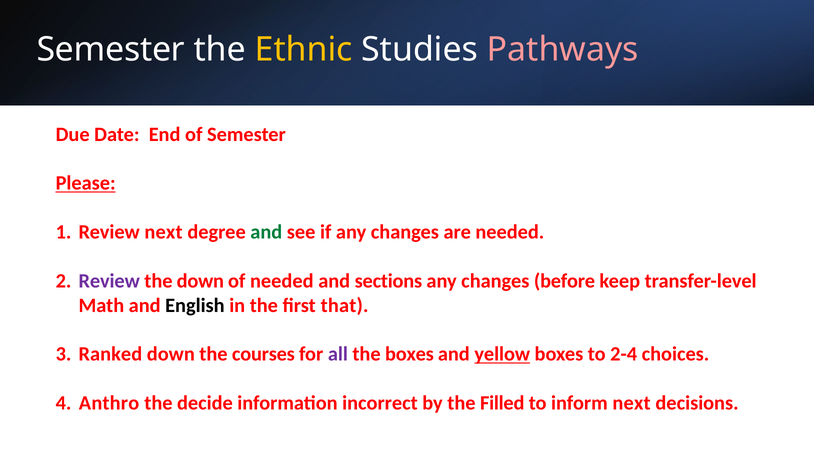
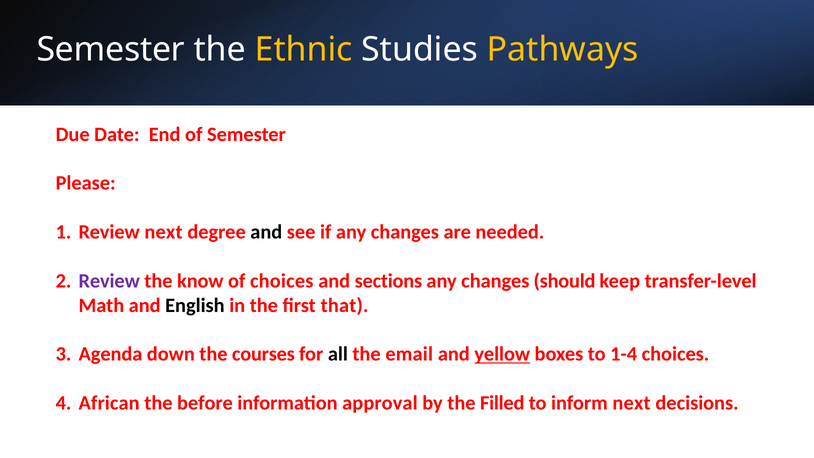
Pathways colour: pink -> yellow
Please underline: present -> none
and at (266, 232) colour: green -> black
the down: down -> know
of needed: needed -> choices
before: before -> should
Ranked: Ranked -> Agenda
all colour: purple -> black
the boxes: boxes -> email
2-4: 2-4 -> 1-4
Anthro: Anthro -> African
decide: decide -> before
incorrect: incorrect -> approval
